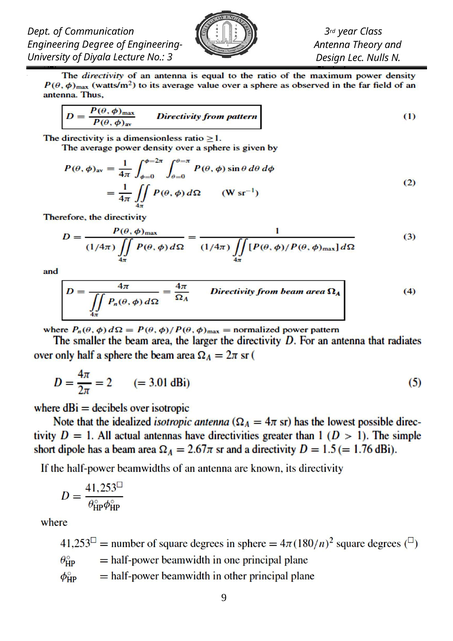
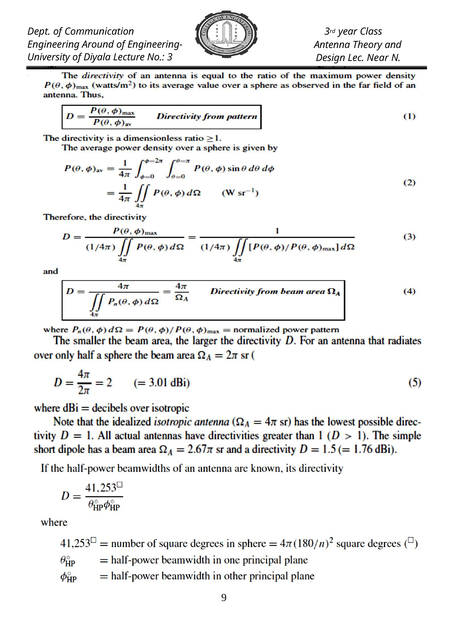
Degree: Degree -> Around
Nulls: Nulls -> Near
